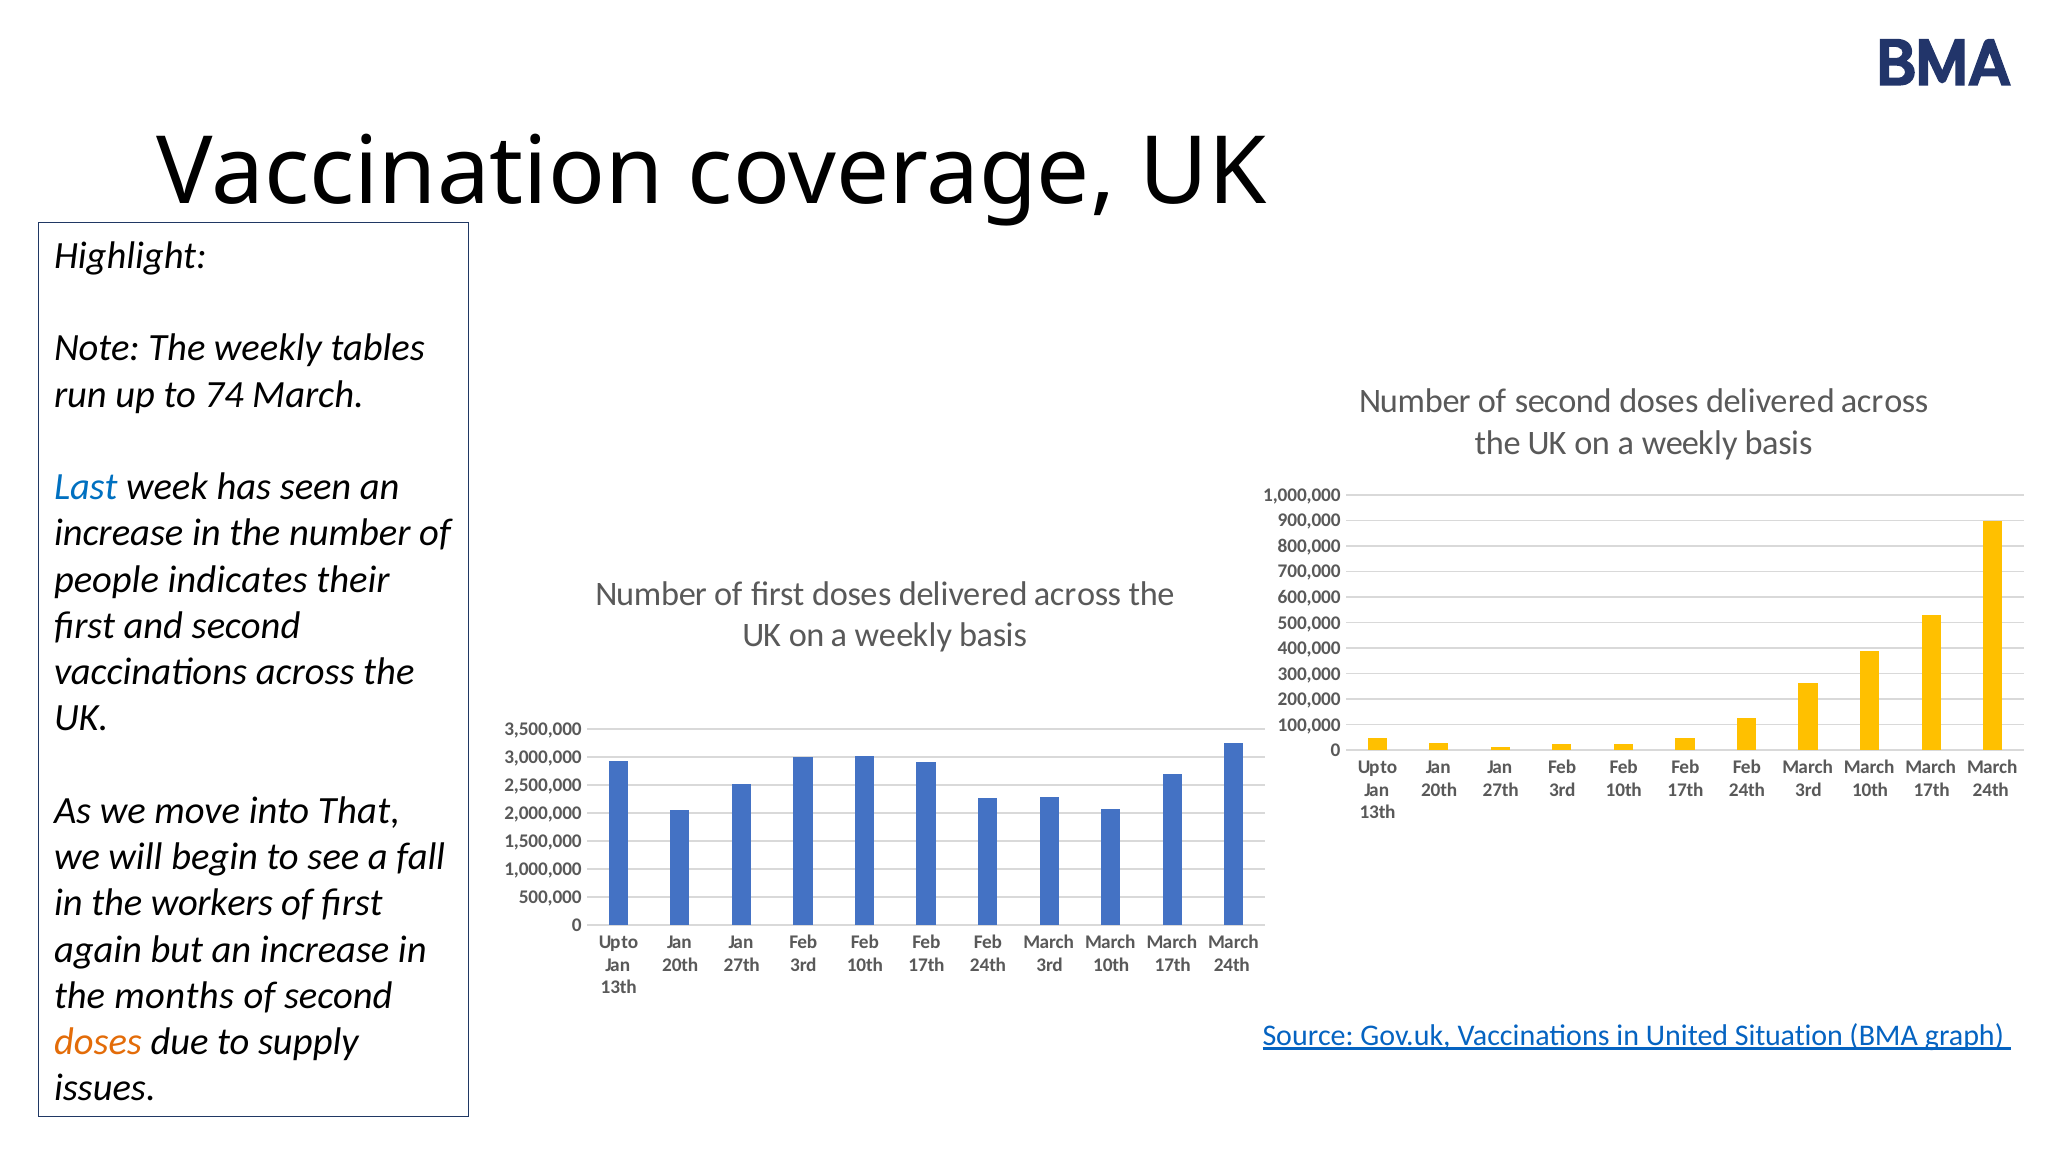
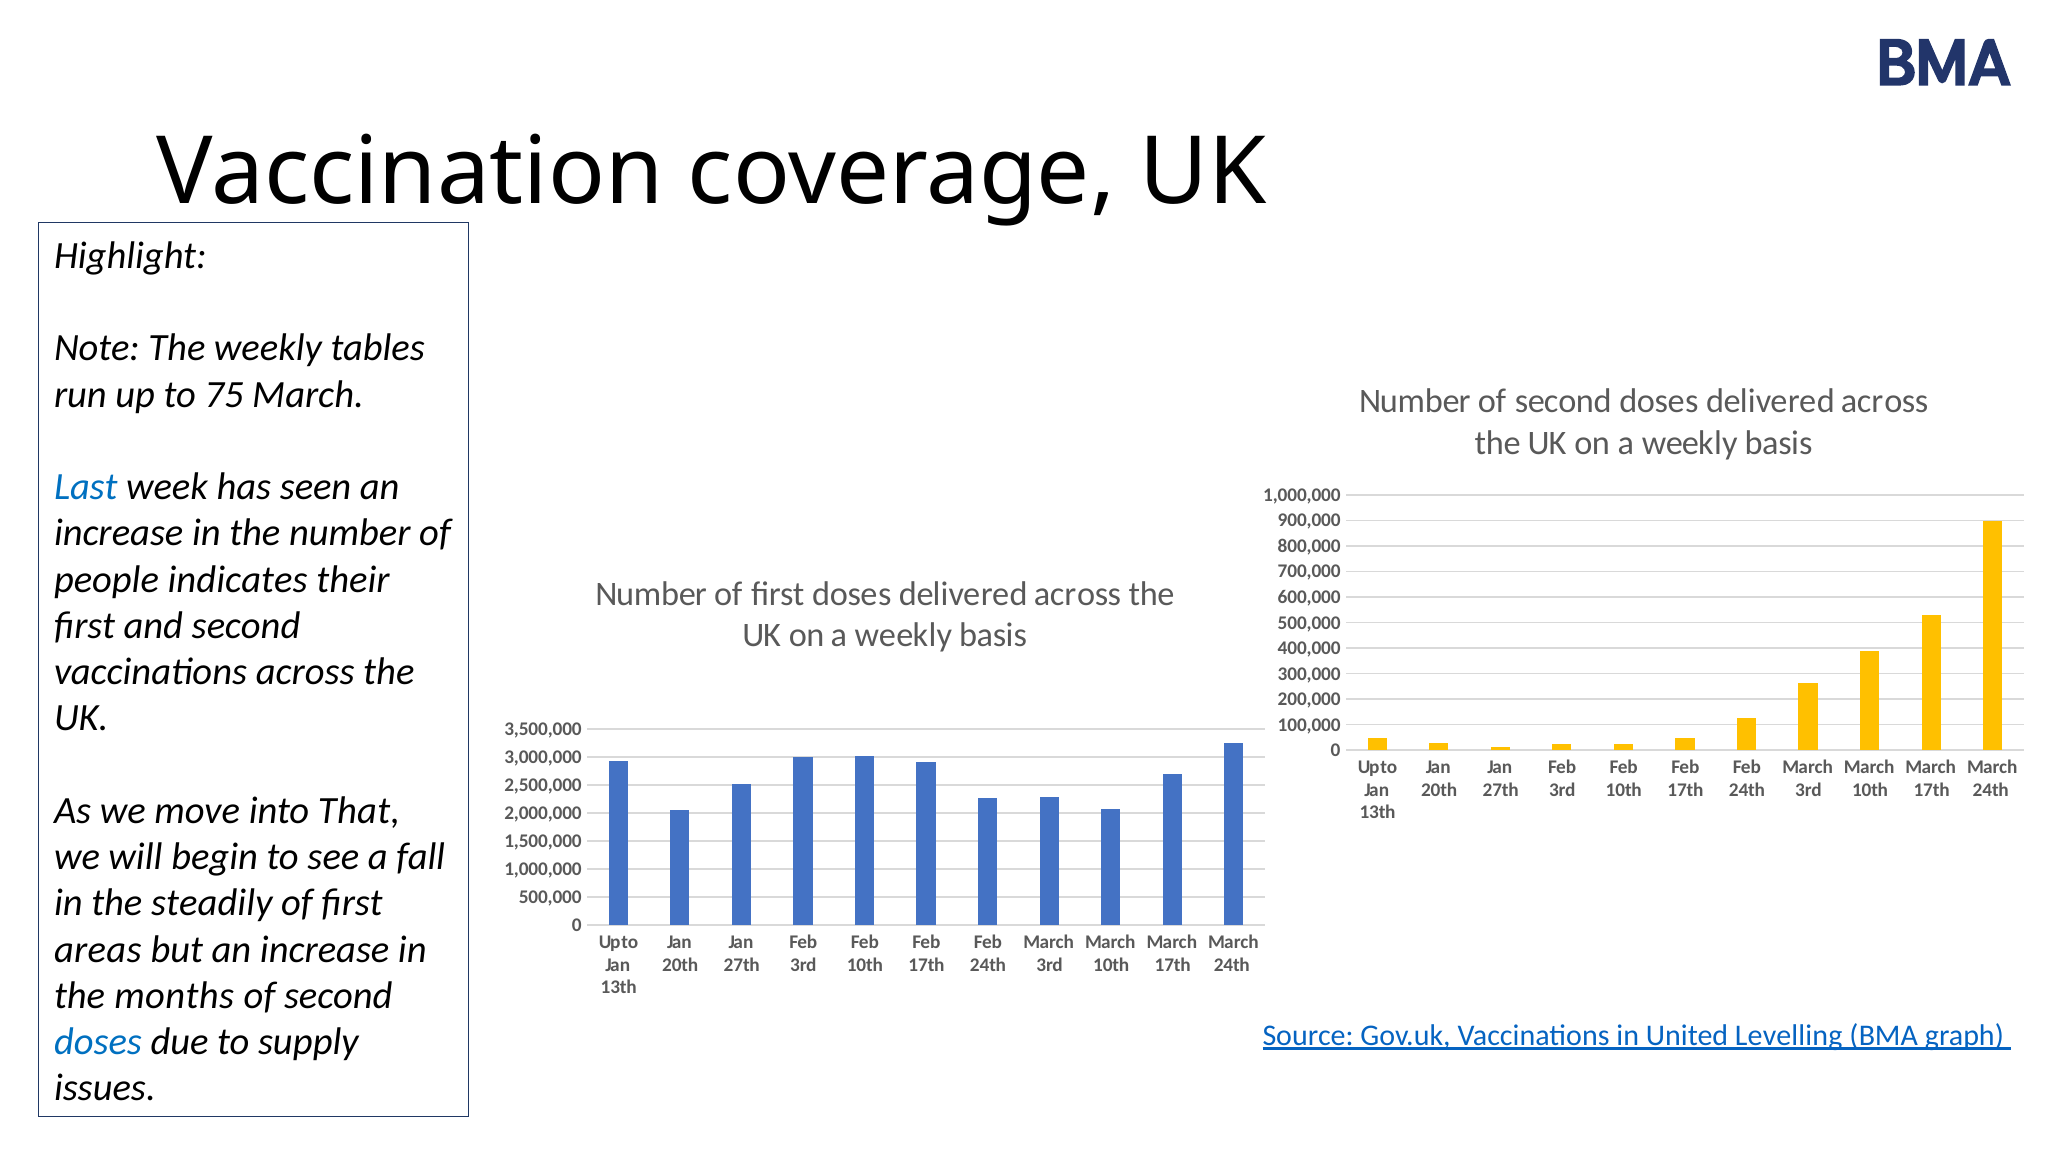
74: 74 -> 75
workers: workers -> steadily
again: again -> areas
Situation: Situation -> Levelling
doses at (98, 1042) colour: orange -> blue
